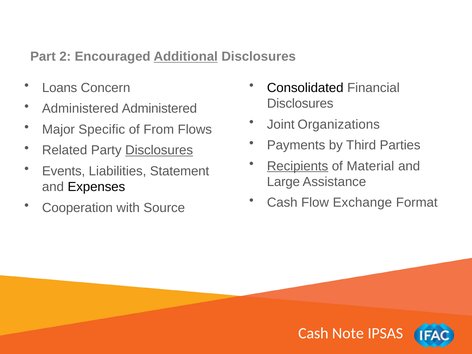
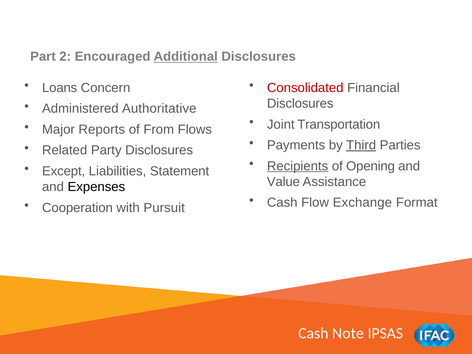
Consolidated colour: black -> red
Administered Administered: Administered -> Authoritative
Organizations: Organizations -> Transportation
Specific: Specific -> Reports
Third underline: none -> present
Disclosures at (159, 150) underline: present -> none
Material: Material -> Opening
Events: Events -> Except
Large: Large -> Value
Source: Source -> Pursuit
